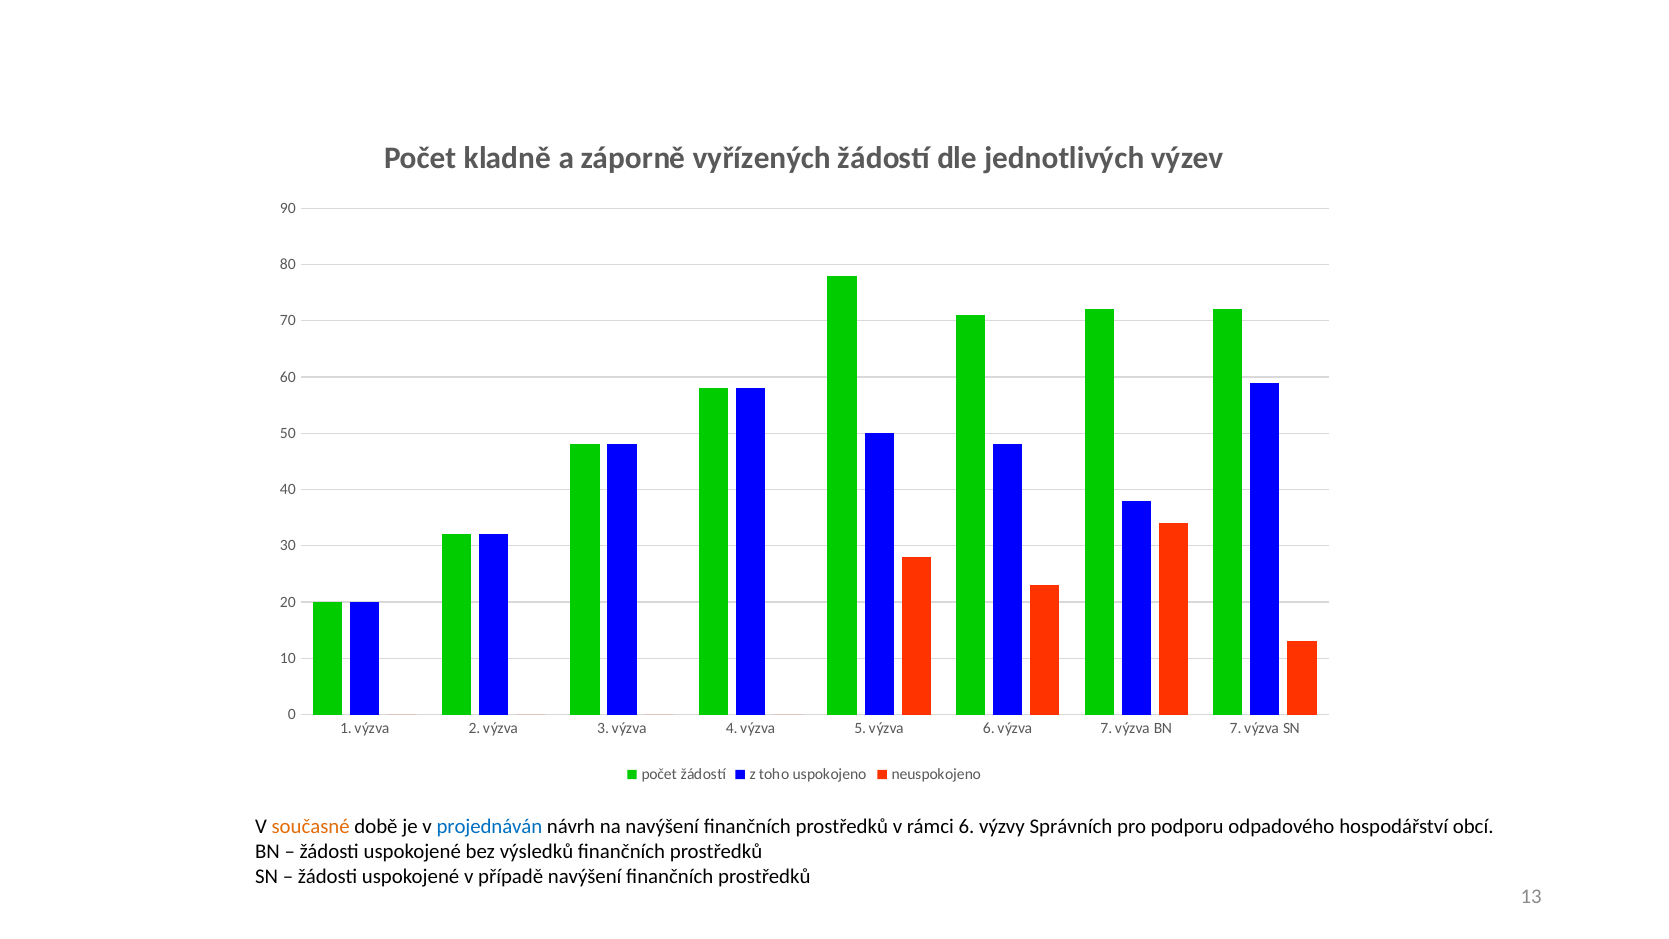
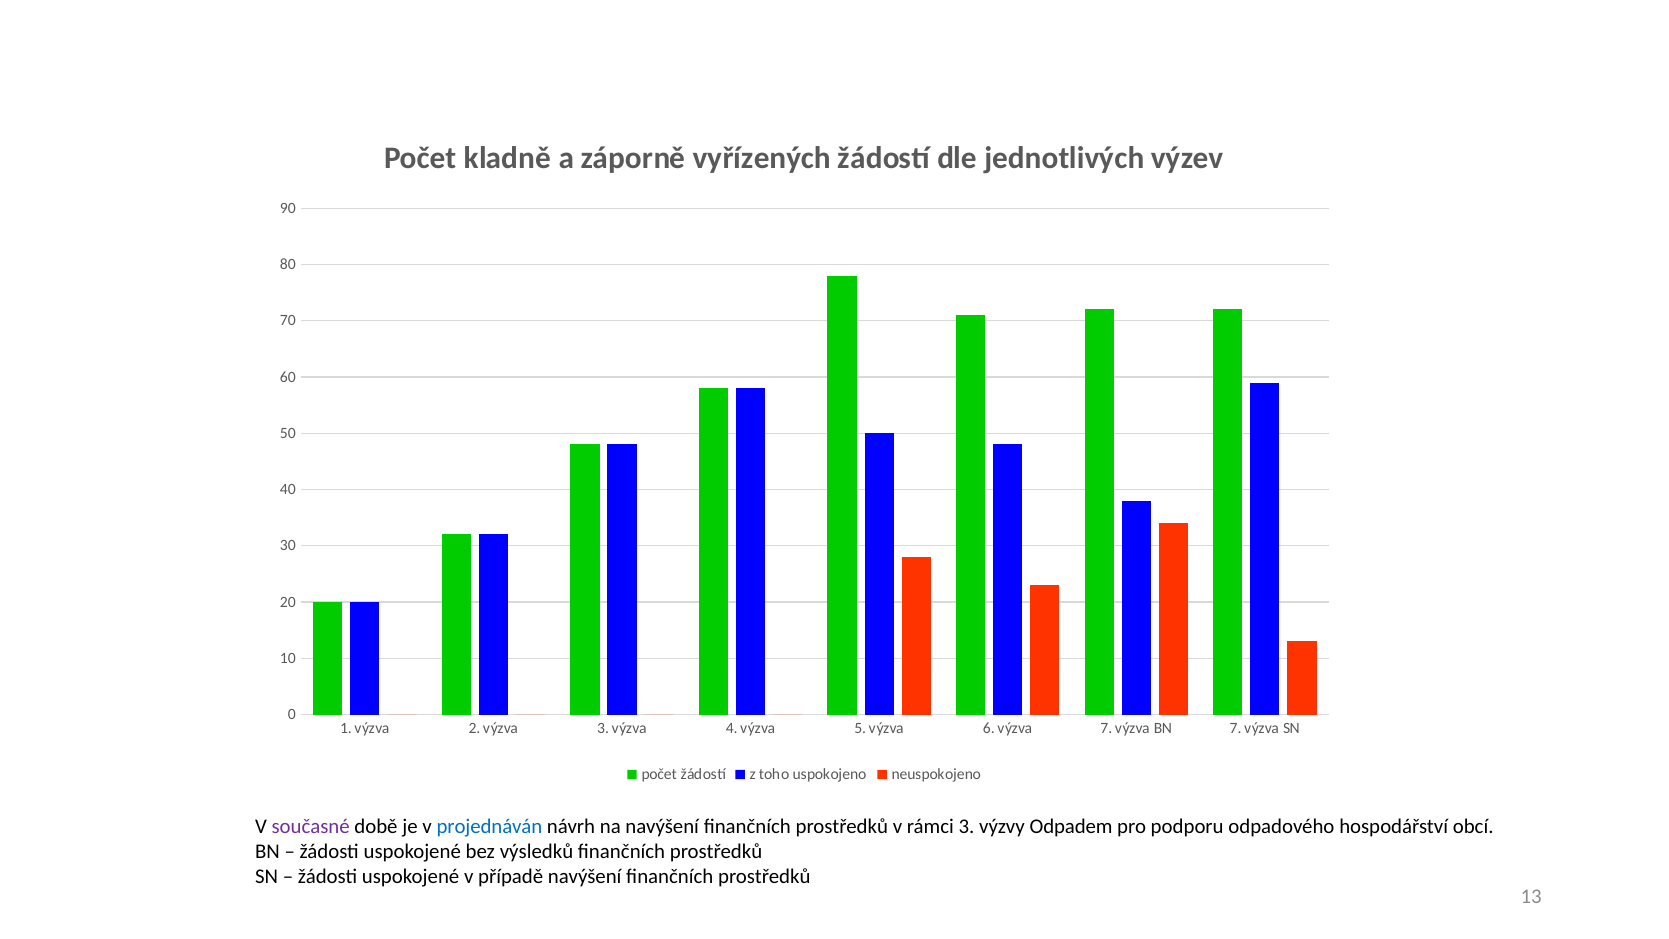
současné colour: orange -> purple
rámci 6: 6 -> 3
Správních: Správních -> Odpadem
